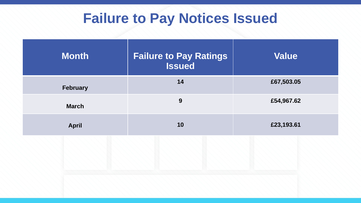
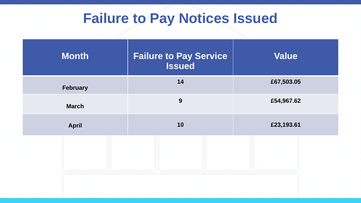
Ratings: Ratings -> Service
